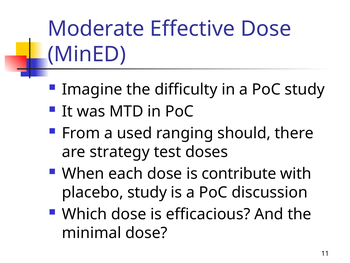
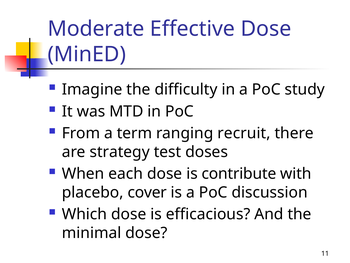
used: used -> term
should: should -> recruit
placebo study: study -> cover
